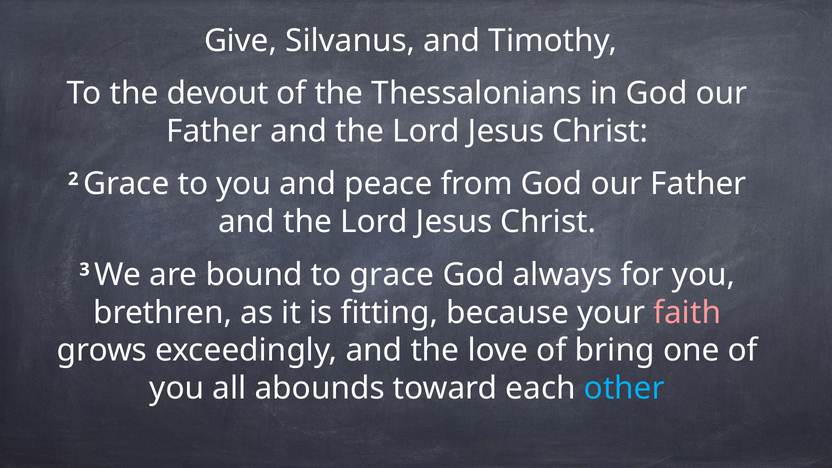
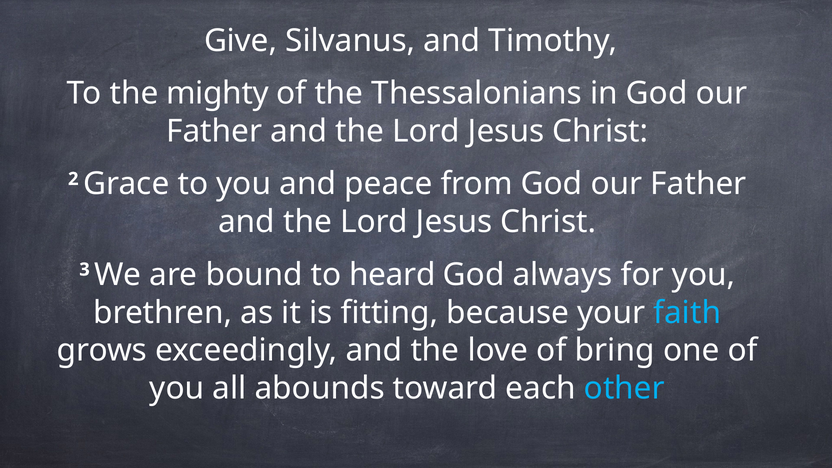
devout: devout -> mighty
to grace: grace -> heard
faith colour: pink -> light blue
